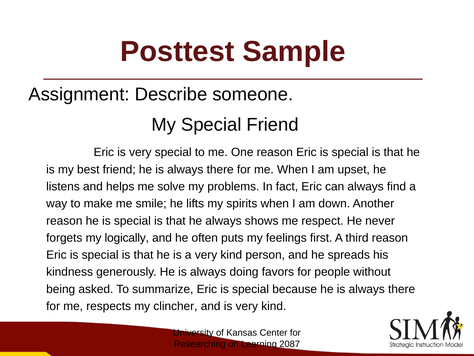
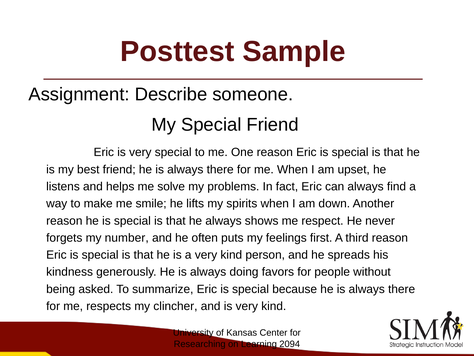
logically: logically -> number
2087: 2087 -> 2094
